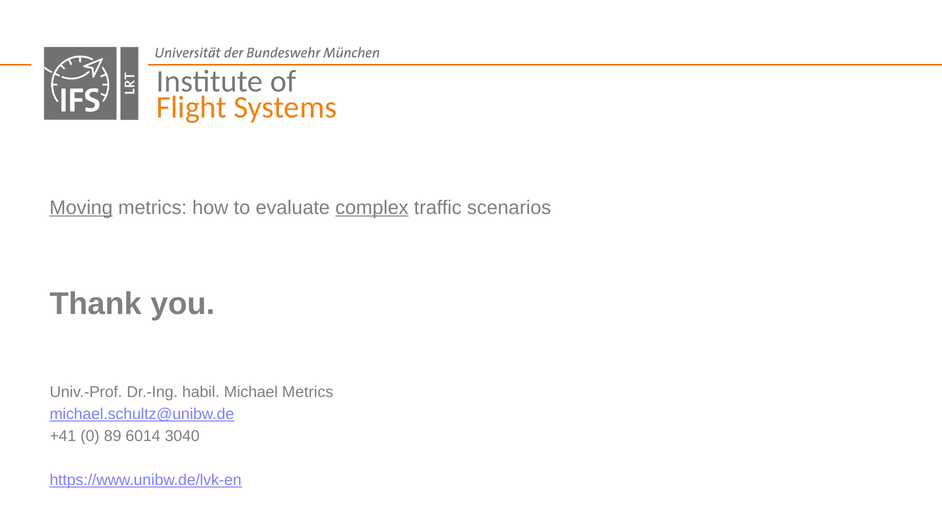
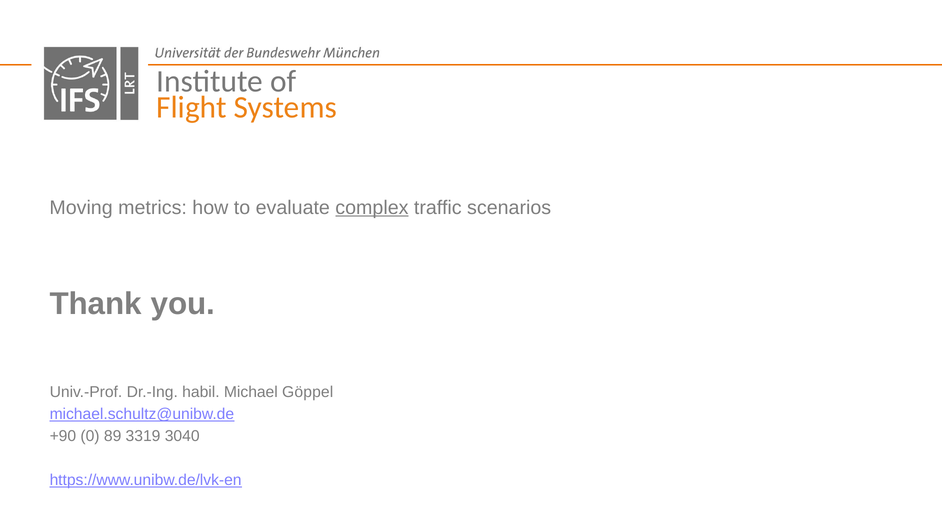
Moving underline: present -> none
Michael Metrics: Metrics -> Göppel
+41: +41 -> +90
6014: 6014 -> 3319
